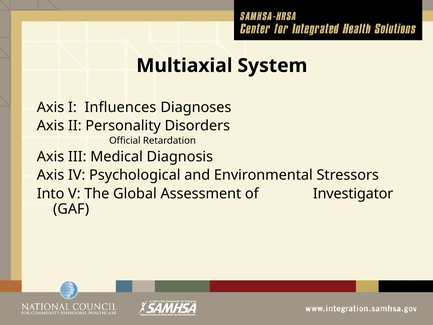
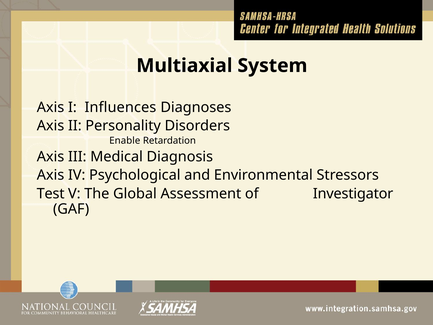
Official: Official -> Enable
Into: Into -> Test
